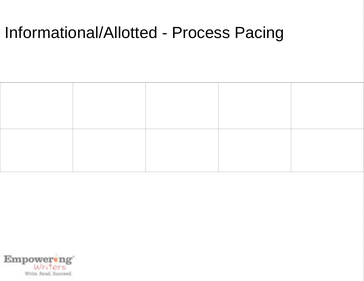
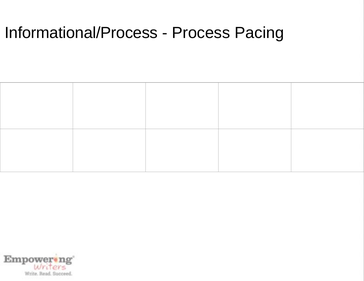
Informational/Allotted: Informational/Allotted -> Informational/Process
